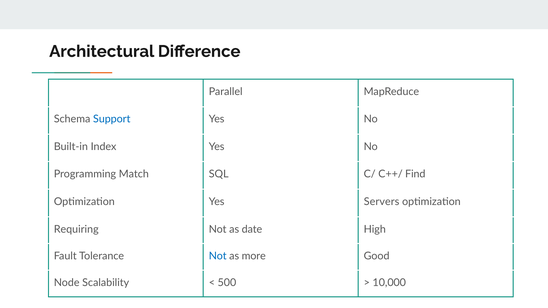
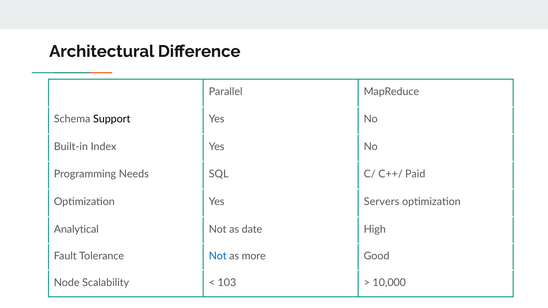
Support colour: blue -> black
Match: Match -> Needs
Find: Find -> Paid
Requiring: Requiring -> Analytical
500: 500 -> 103
